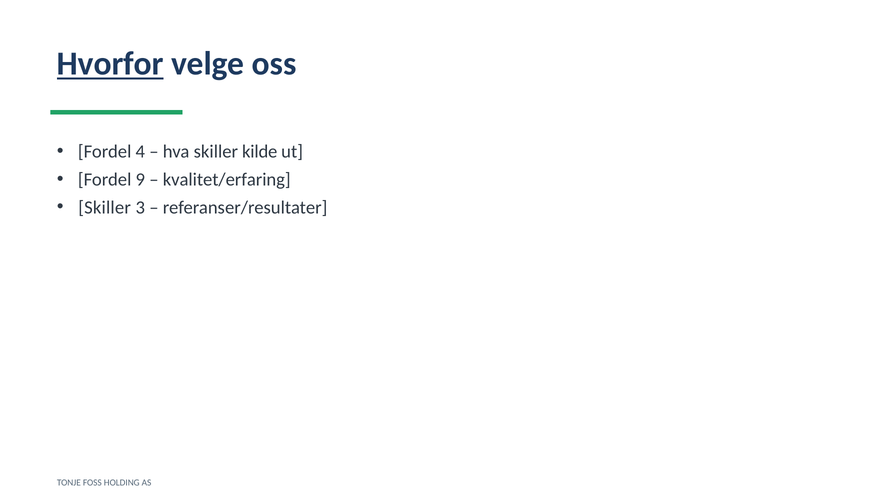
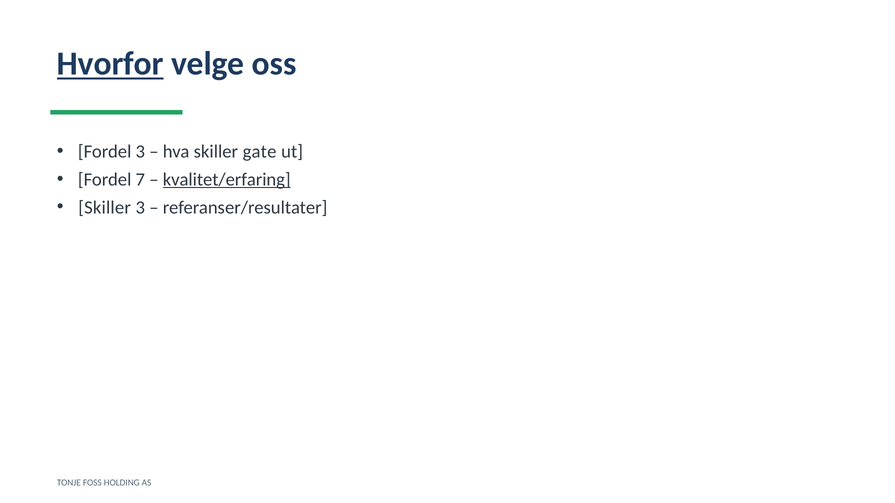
Fordel 4: 4 -> 3
kilde: kilde -> gate
9: 9 -> 7
kvalitet/erfaring underline: none -> present
